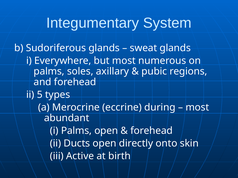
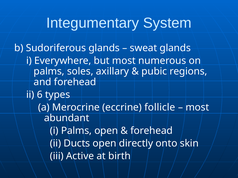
5: 5 -> 6
during: during -> follicle
